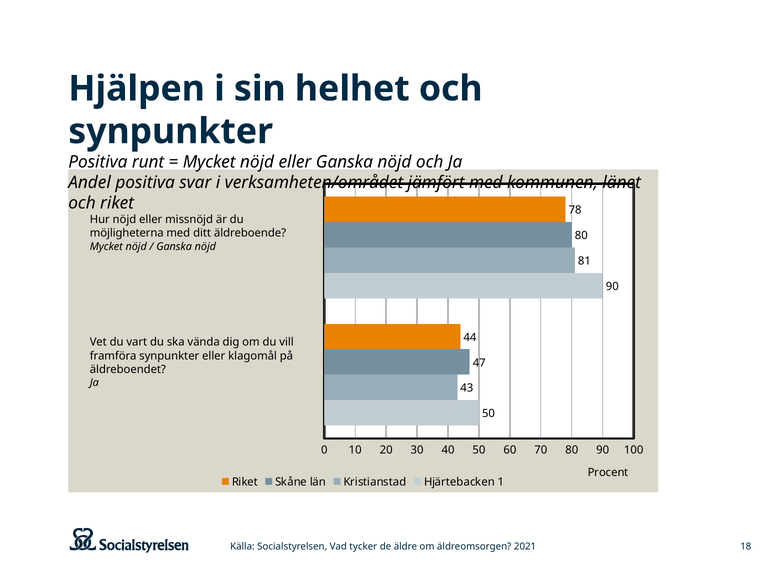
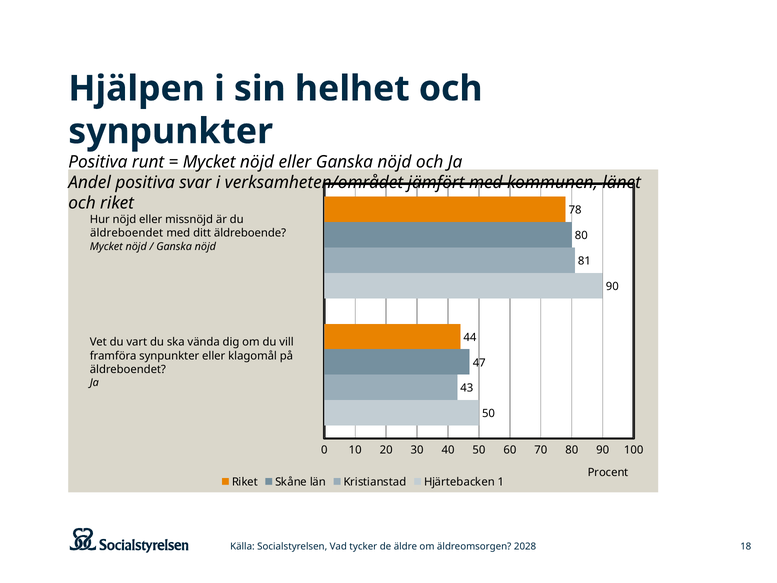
möjligheterna at (127, 233): möjligheterna -> äldreboendet
2021: 2021 -> 2028
